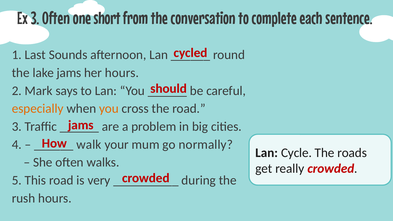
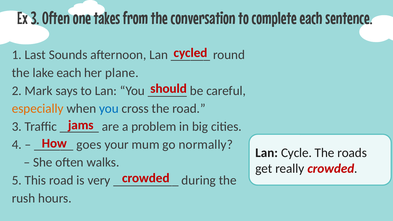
short: short -> takes
lake jams: jams -> each
her hours: hours -> plane
you at (109, 109) colour: orange -> blue
walk: walk -> goes
